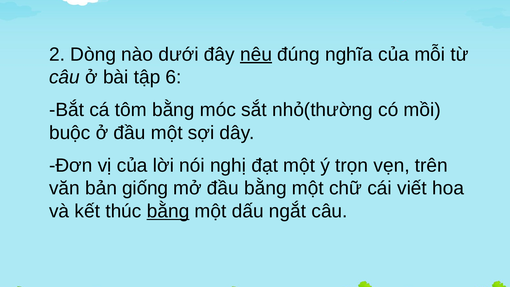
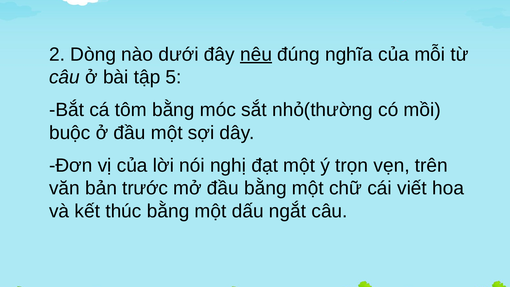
6: 6 -> 5
giống: giống -> trước
bằng at (168, 211) underline: present -> none
